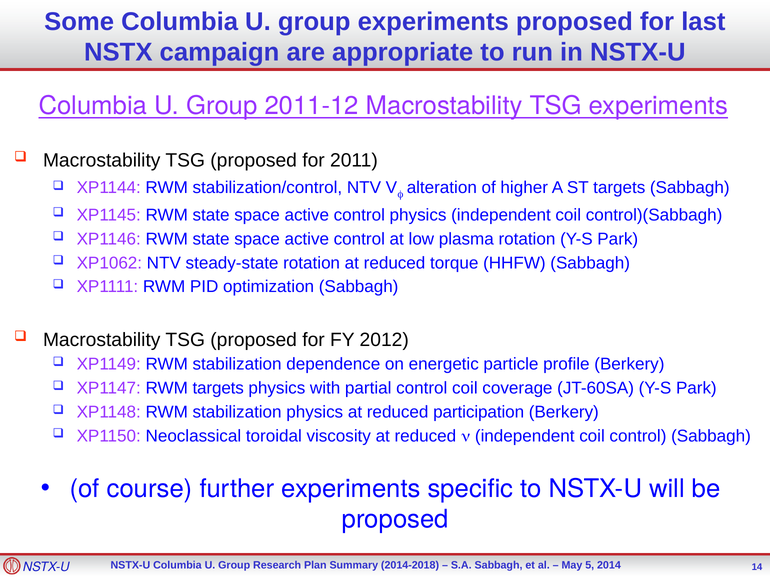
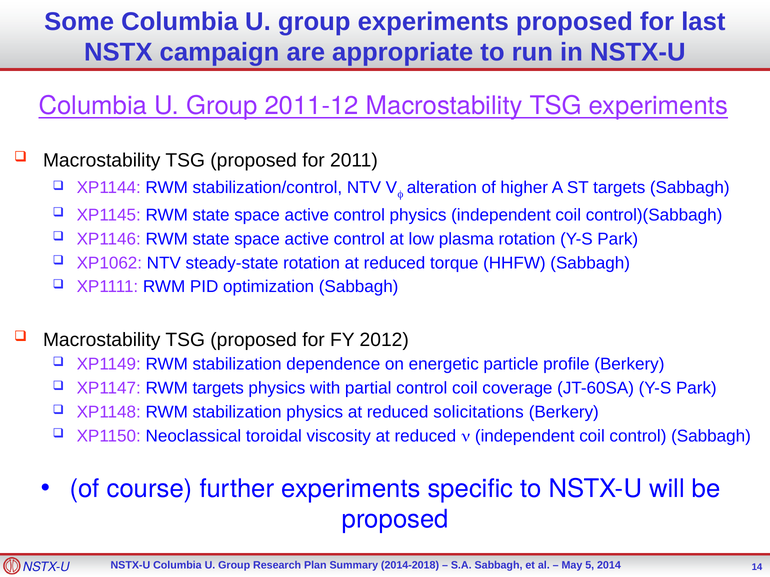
participation: participation -> solicitations
